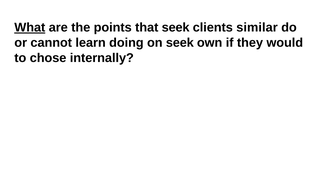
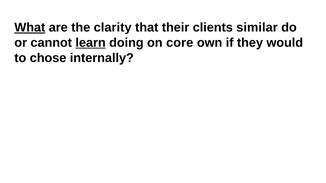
points: points -> clarity
that seek: seek -> their
learn underline: none -> present
on seek: seek -> core
